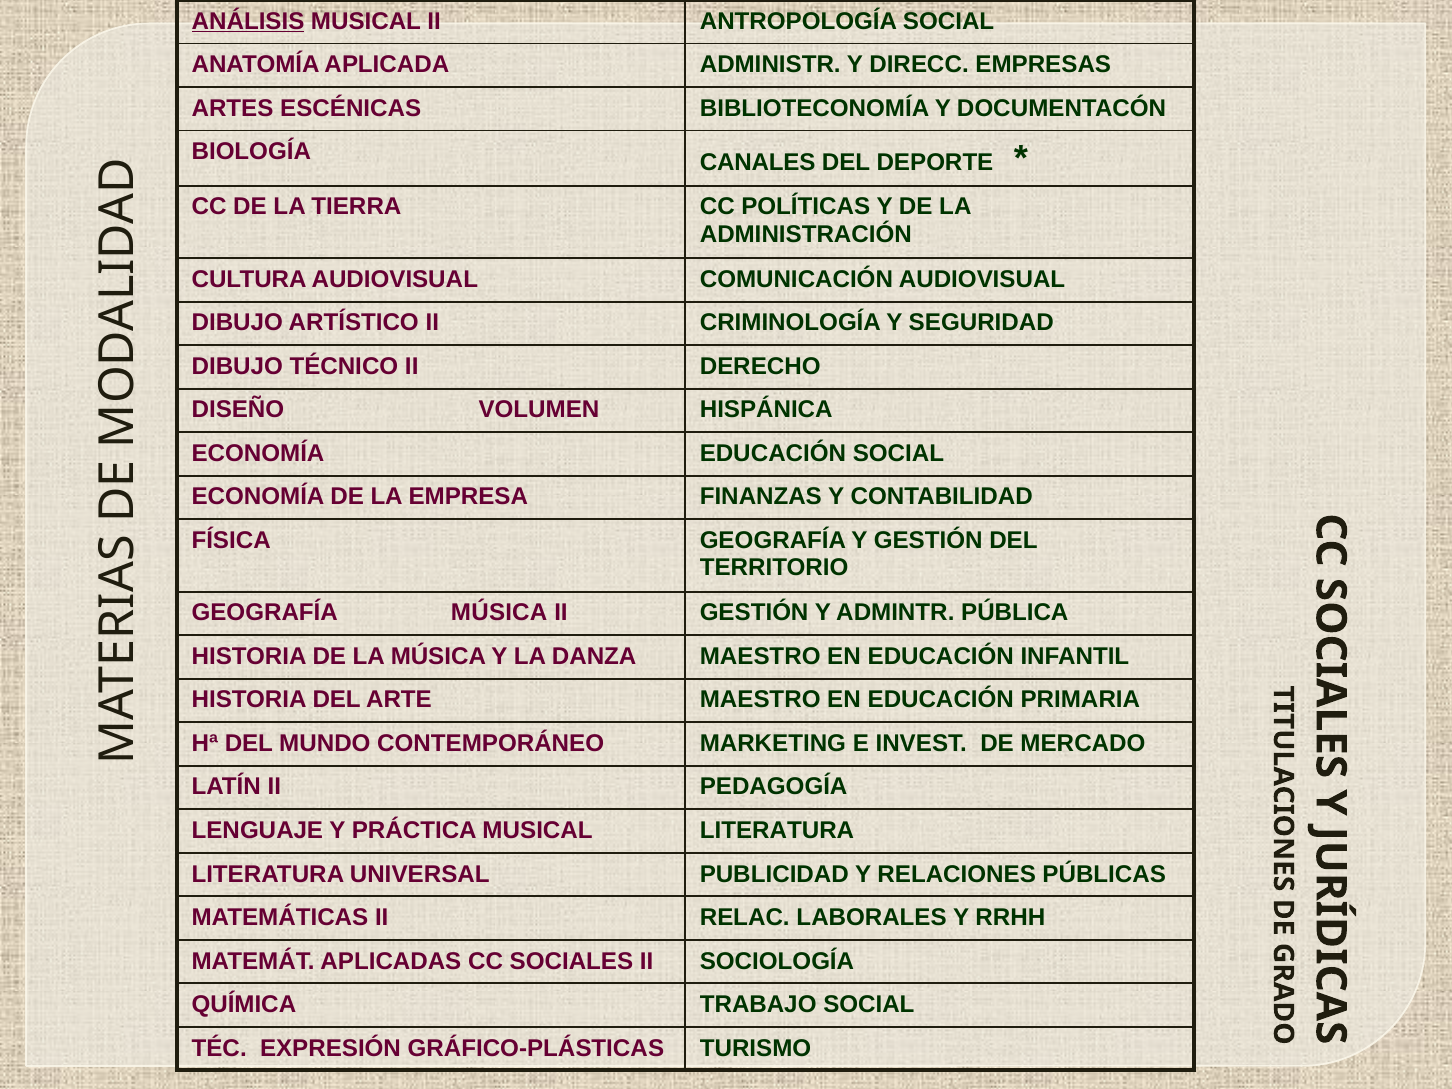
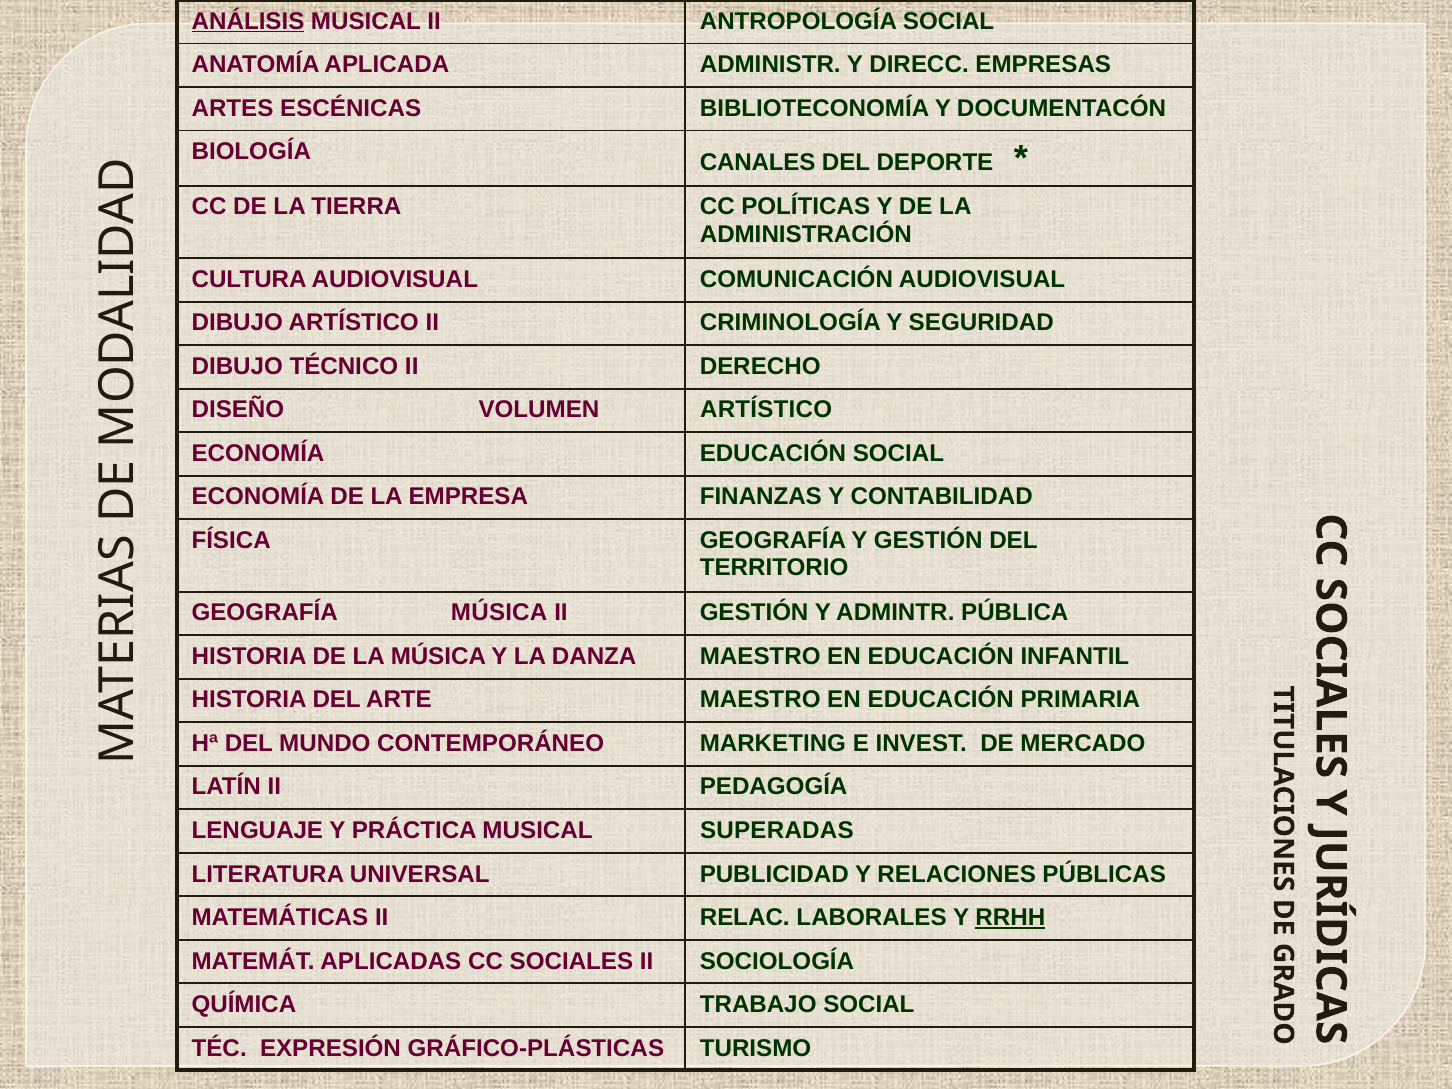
VOLUMEN HISPÁNICA: HISPÁNICA -> ARTÍSTICO
MUSICAL LITERATURA: LITERATURA -> SUPERADAS
RRHH underline: none -> present
